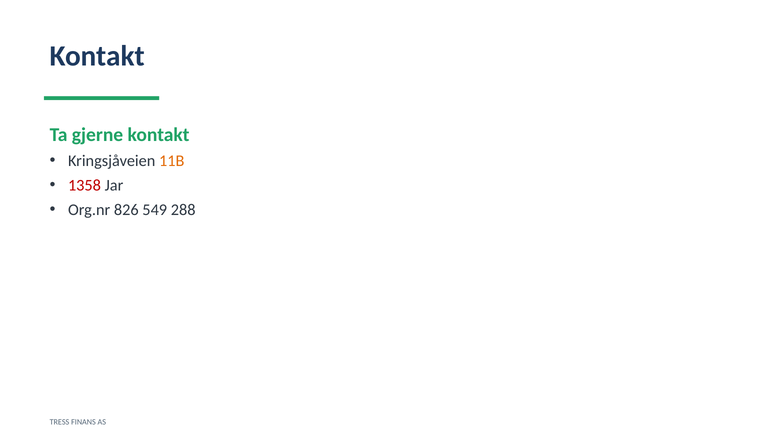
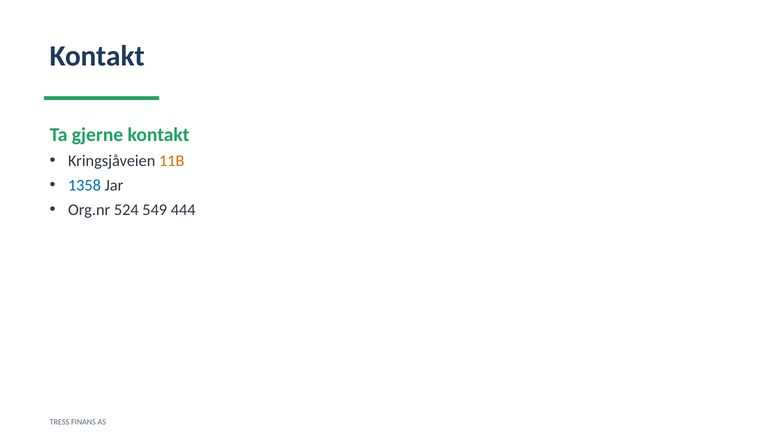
1358 colour: red -> blue
826: 826 -> 524
288: 288 -> 444
